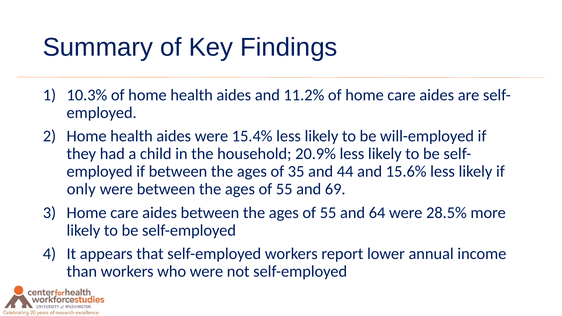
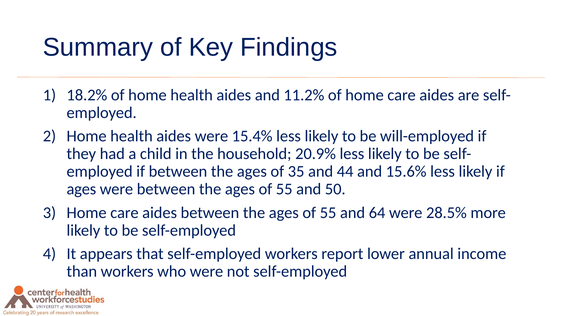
10.3%: 10.3% -> 18.2%
only at (81, 189): only -> ages
69: 69 -> 50
